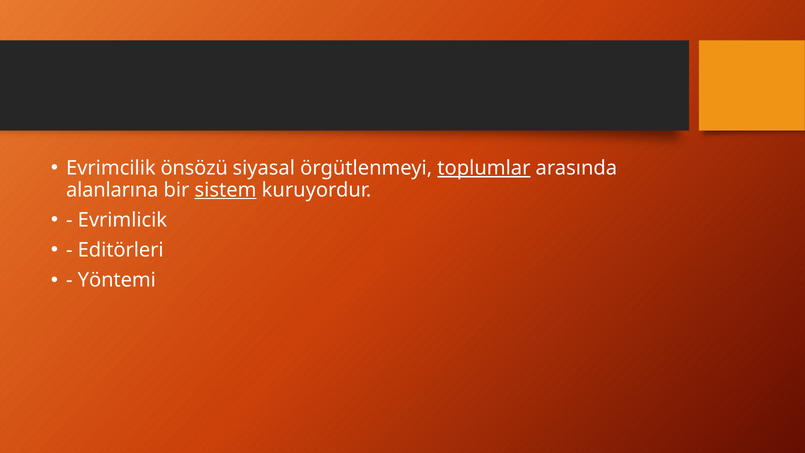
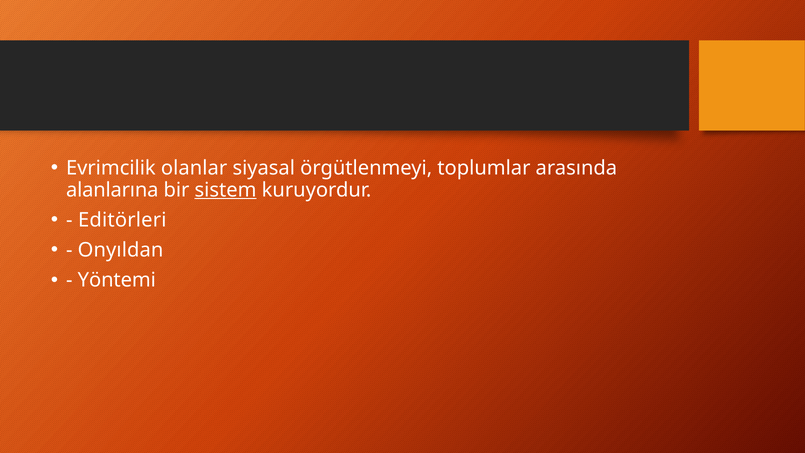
önsözü: önsözü -> olanlar
toplumlar underline: present -> none
Evrimlicik: Evrimlicik -> Editörleri
Editörleri: Editörleri -> Onyıldan
